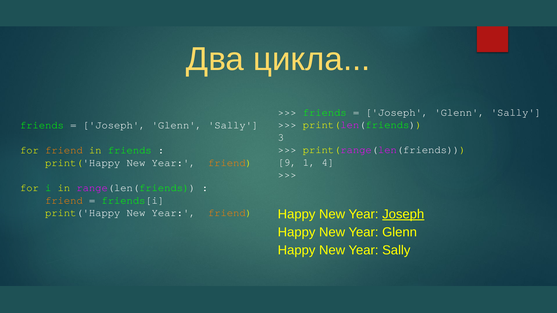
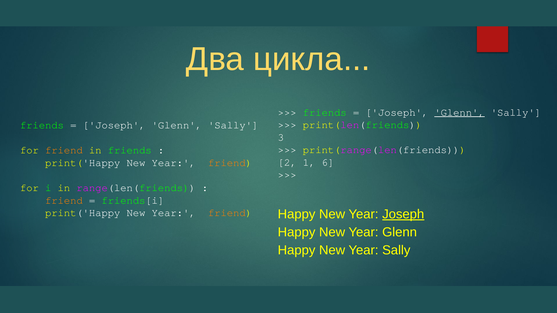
Glenn at (459, 112) underline: none -> present
9: 9 -> 2
4: 4 -> 6
